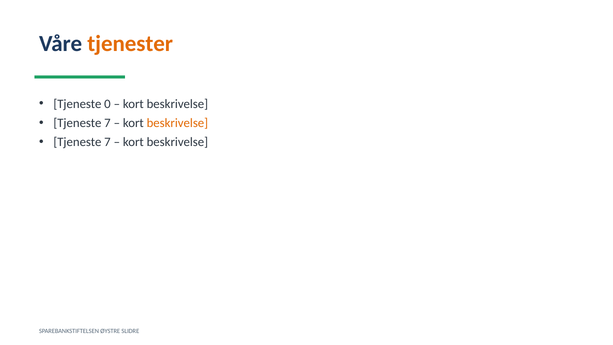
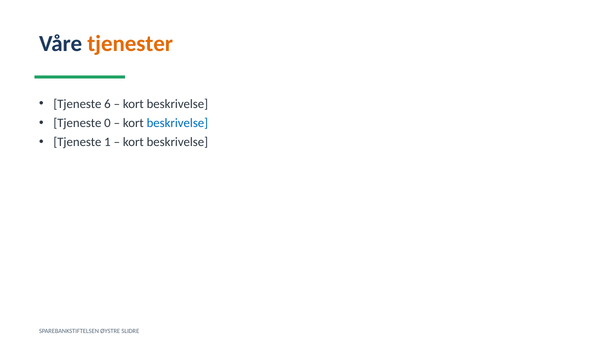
0: 0 -> 6
7 at (107, 123): 7 -> 0
beskrivelse at (177, 123) colour: orange -> blue
7 at (107, 142): 7 -> 1
